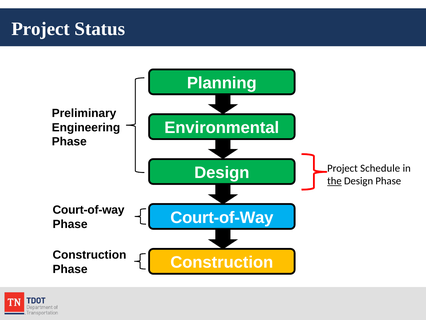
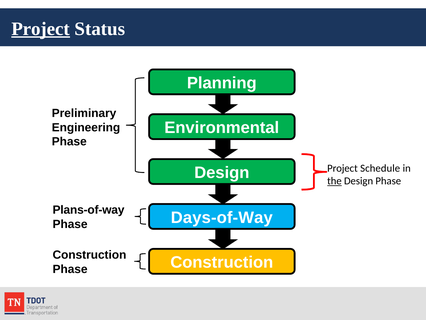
Project at (41, 29) underline: none -> present
Court-of-way at (89, 210): Court-of-way -> Plans-of-way
Court-of-Way at (222, 217): Court-of-Way -> Days-of-Way
